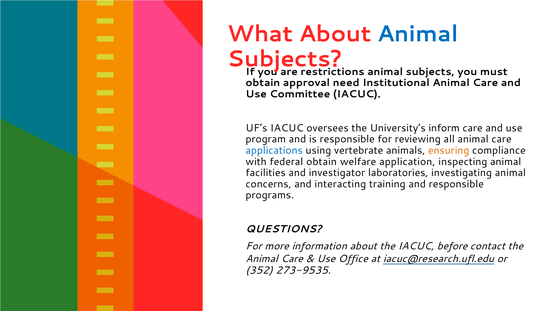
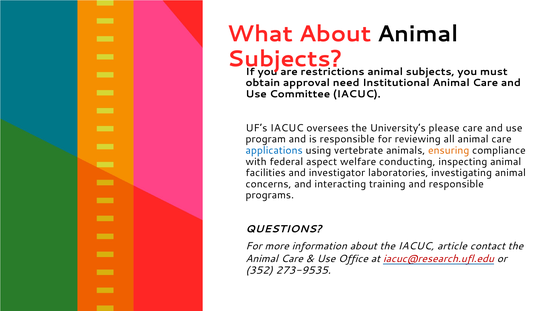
Animal at (418, 34) colour: blue -> black
inform: inform -> please
federal obtain: obtain -> aspect
application: application -> conducting
before: before -> article
iacuc@research.ufl.edu colour: black -> red
